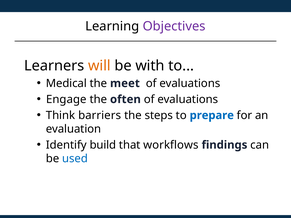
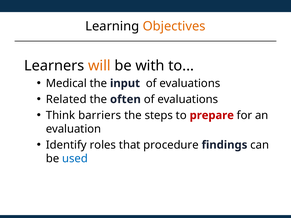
Objectives colour: purple -> orange
meet: meet -> input
Engage: Engage -> Related
prepare colour: blue -> red
build: build -> roles
workflows: workflows -> procedure
